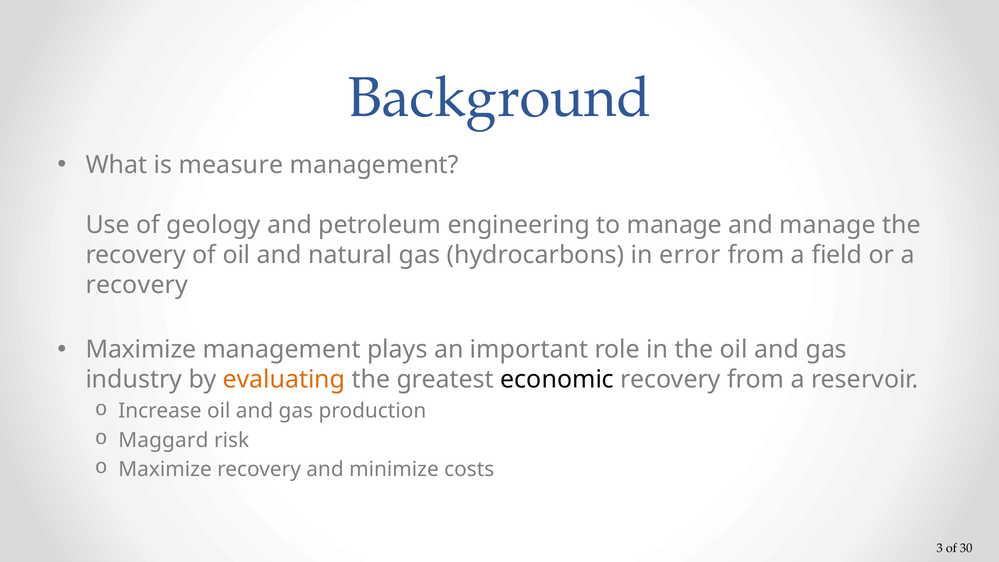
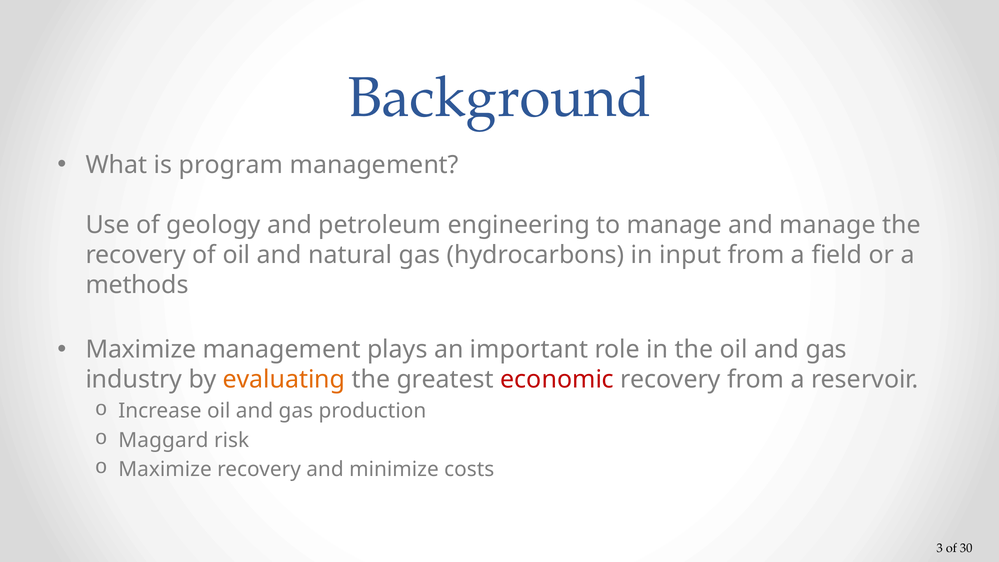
measure: measure -> program
error: error -> input
recovery at (137, 285): recovery -> methods
economic colour: black -> red
